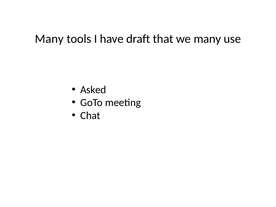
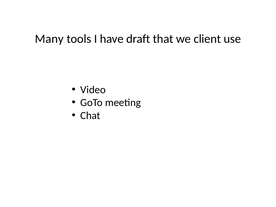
we many: many -> client
Asked: Asked -> Video
